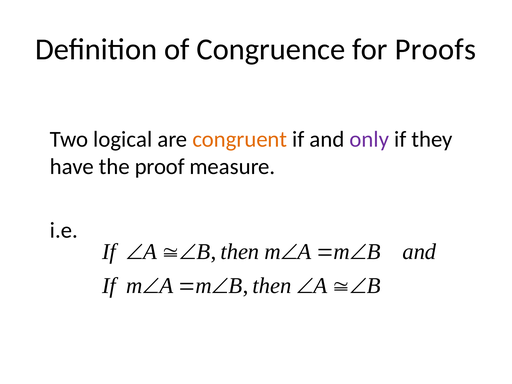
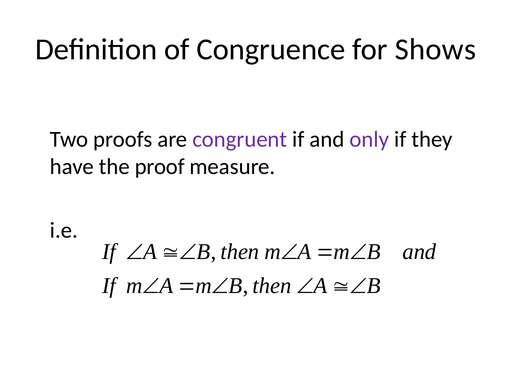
Proofs: Proofs -> Shows
logical: logical -> proofs
congruent colour: orange -> purple
